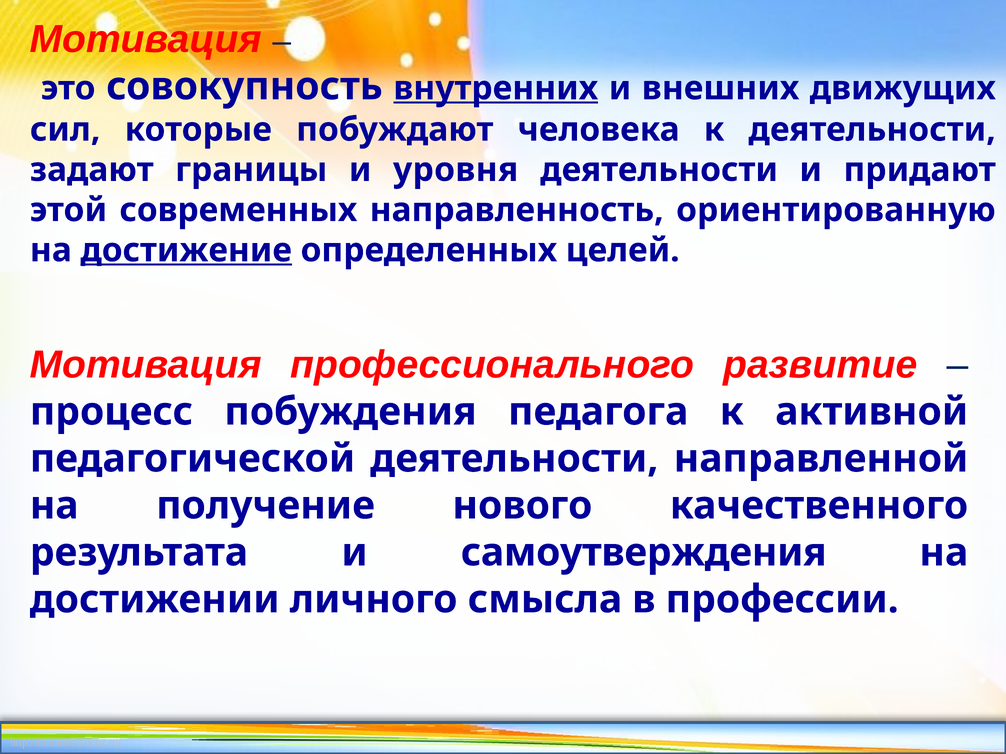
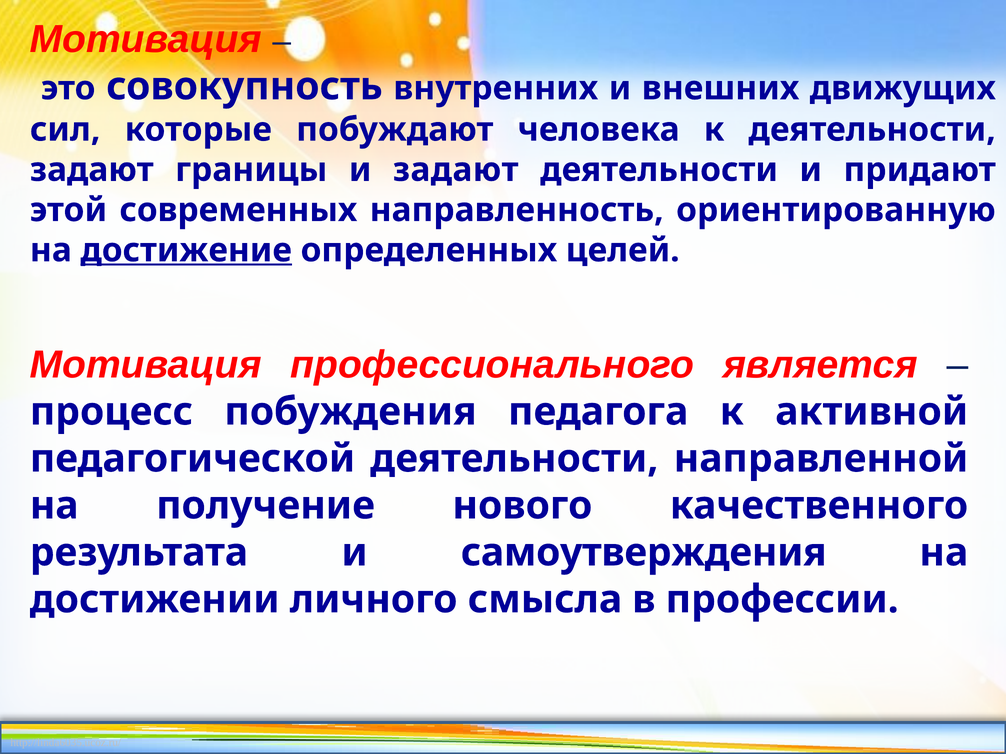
внутренних underline: present -> none
и уровня: уровня -> задают
развитие: развитие -> является
